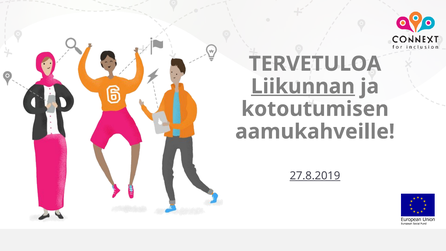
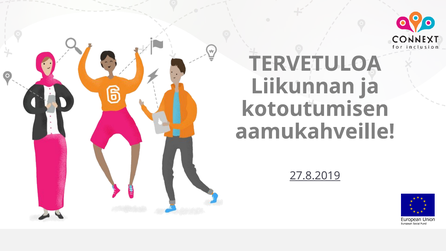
Liikunnan underline: present -> none
